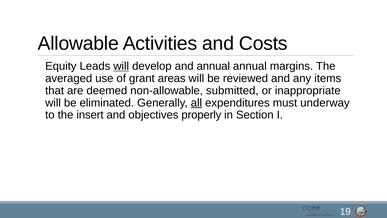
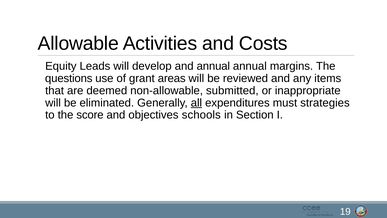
will at (121, 66) underline: present -> none
averaged: averaged -> questions
underway: underway -> strategies
insert: insert -> score
properly: properly -> schools
